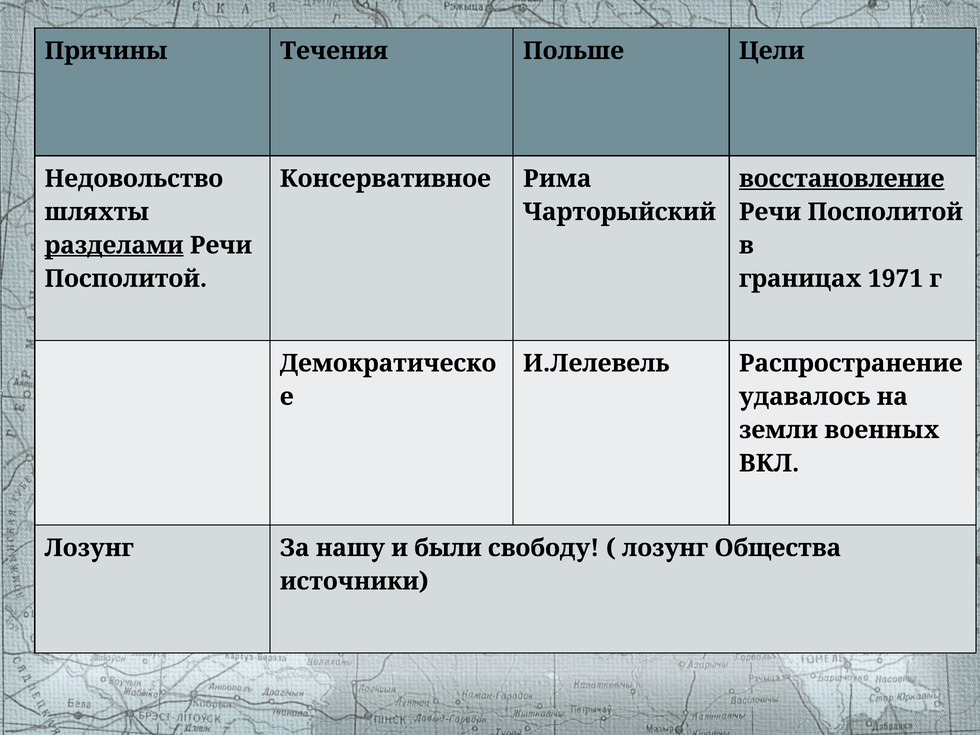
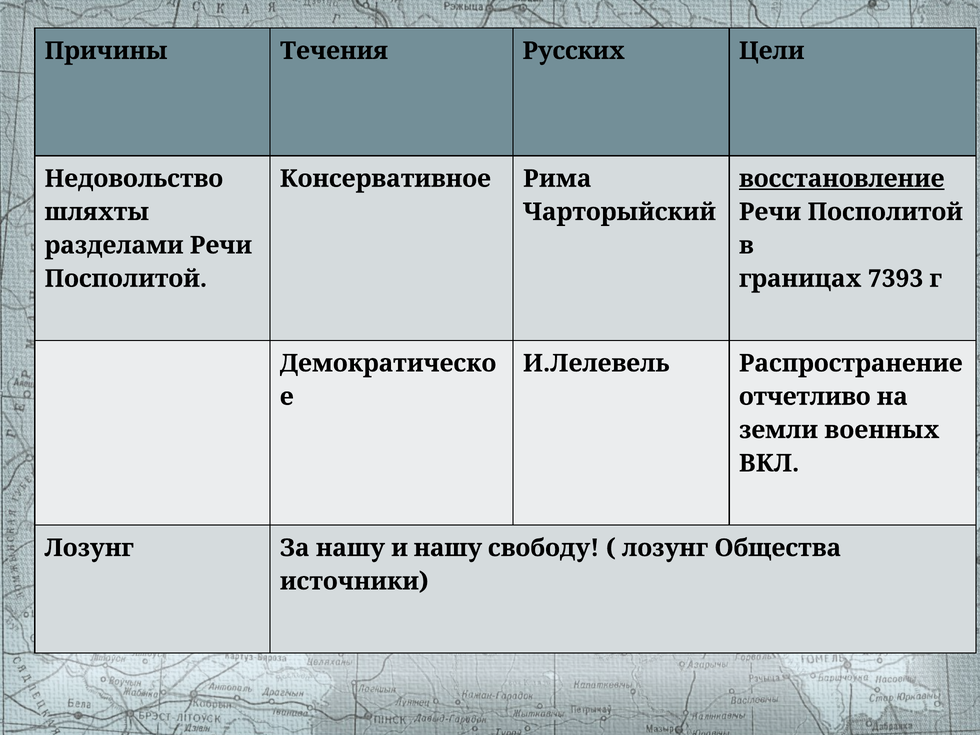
Польше: Польше -> Русских
разделами underline: present -> none
1971: 1971 -> 7393
удавалось: удавалось -> отчетливо
и были: были -> нашу
